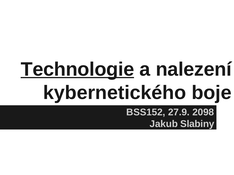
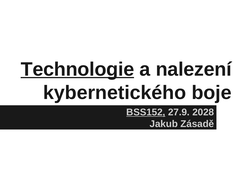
BSS152 underline: none -> present
2098: 2098 -> 2028
Slabiny: Slabiny -> Zásadě
